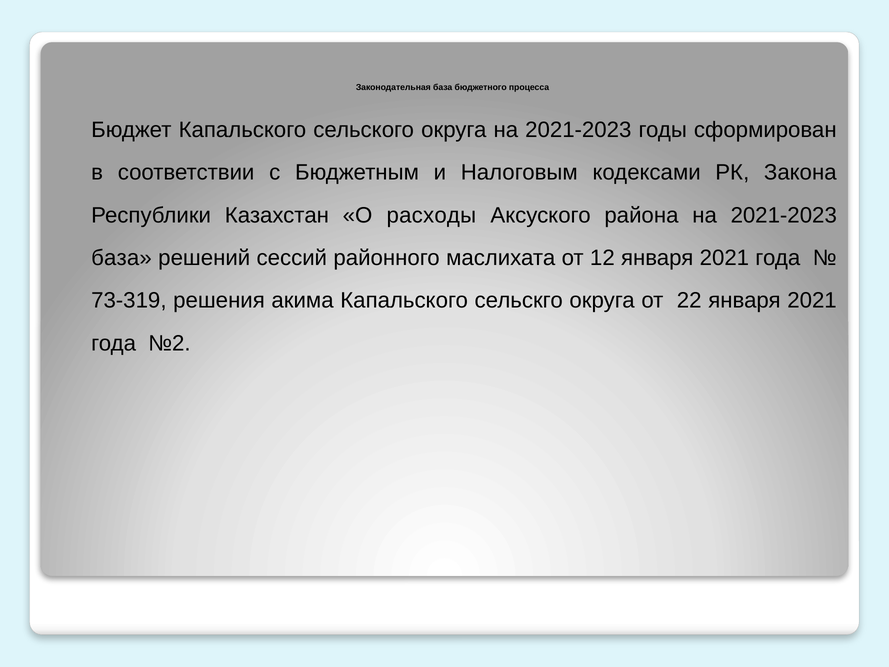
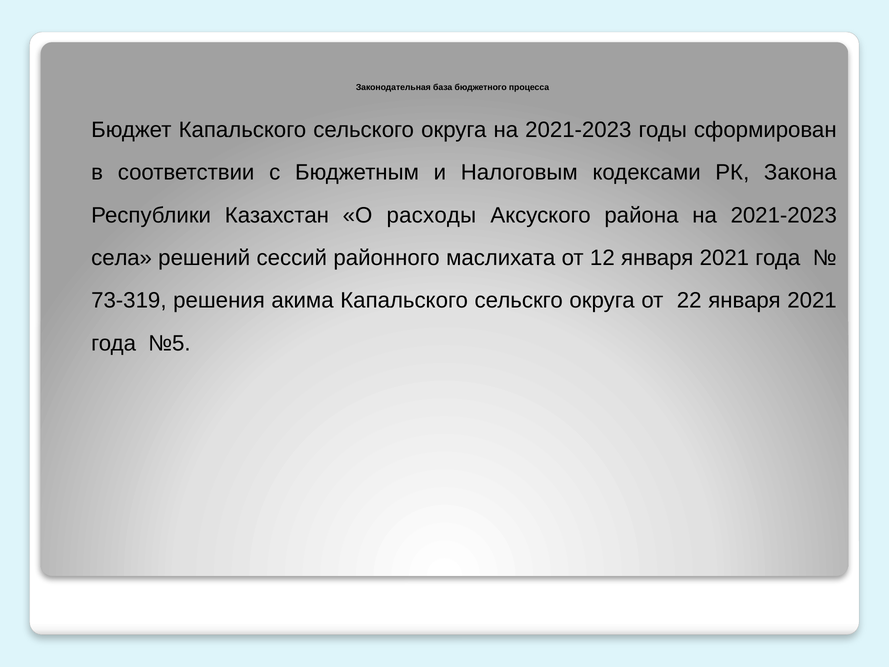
база at (121, 258): база -> села
№2: №2 -> №5
